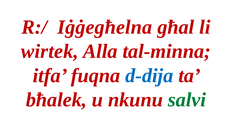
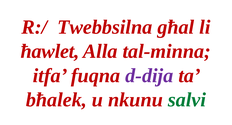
Iġġegħelna: Iġġegħelna -> Twebbsilna
wirtek: wirtek -> ħawlet
d-dija colour: blue -> purple
